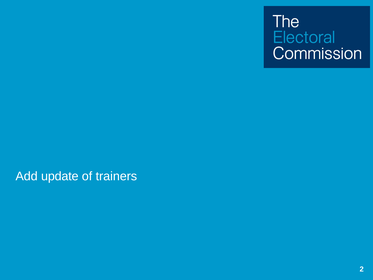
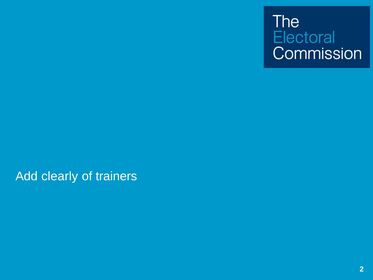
update: update -> clearly
